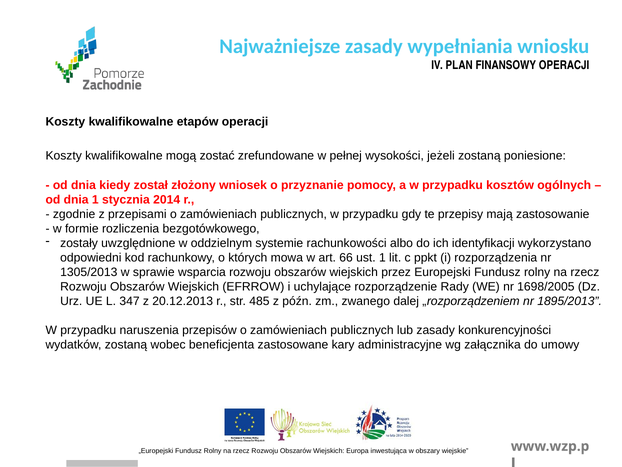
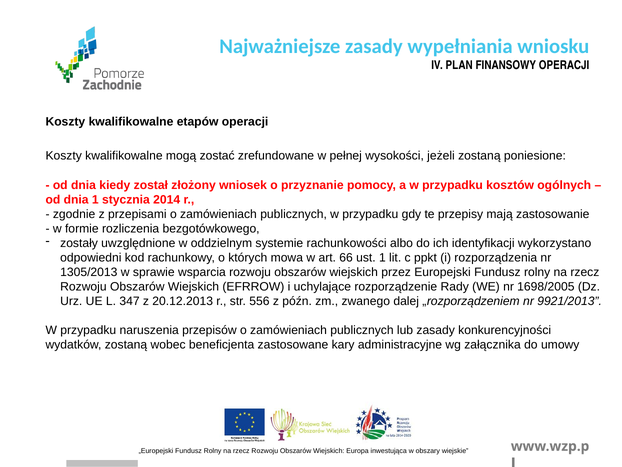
485: 485 -> 556
1895/2013: 1895/2013 -> 9921/2013
